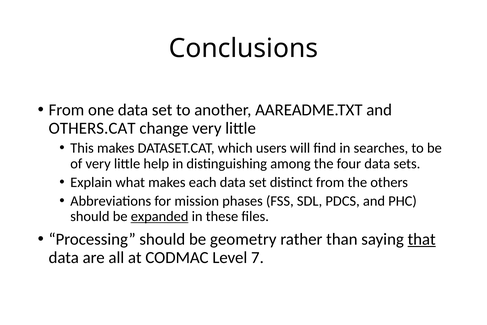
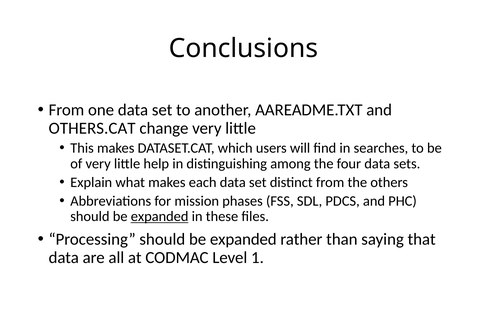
Processing should be geometry: geometry -> expanded
that underline: present -> none
7: 7 -> 1
